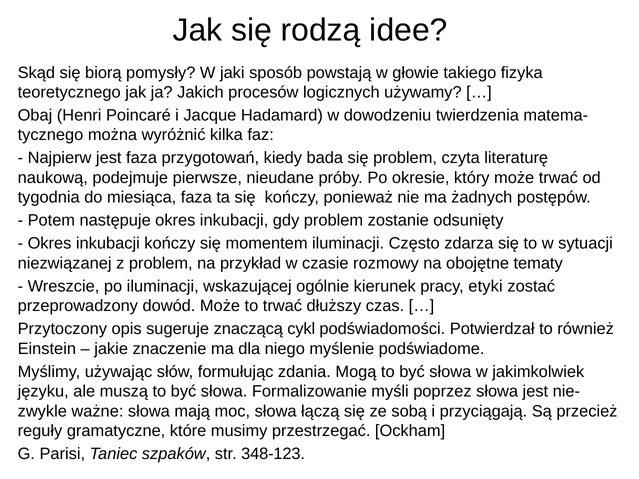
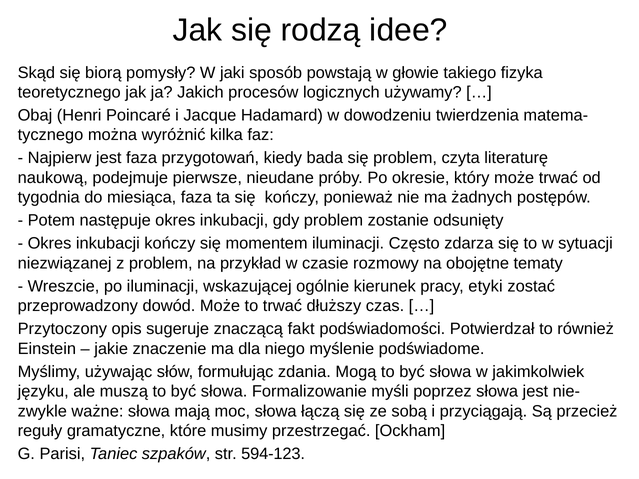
cykl: cykl -> fakt
348-123: 348-123 -> 594-123
